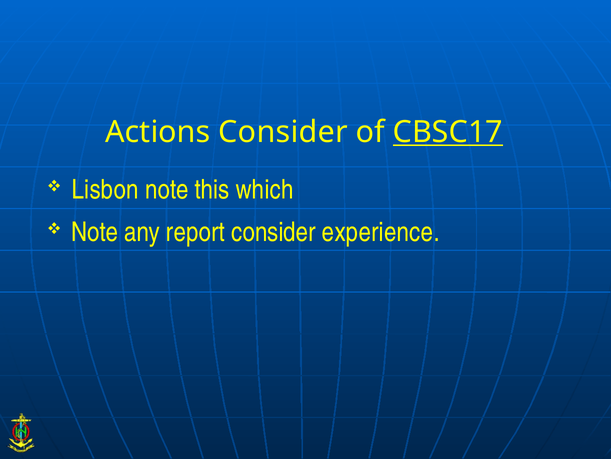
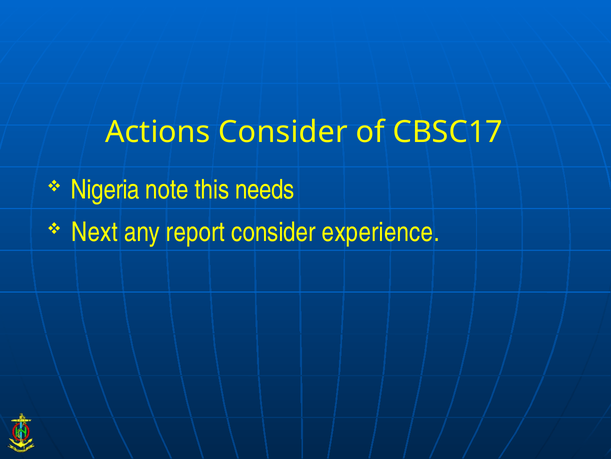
CBSC17 underline: present -> none
Lisbon: Lisbon -> Nigeria
which: which -> needs
Note at (95, 232): Note -> Next
